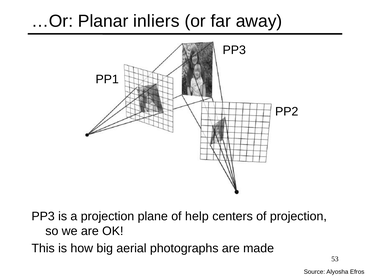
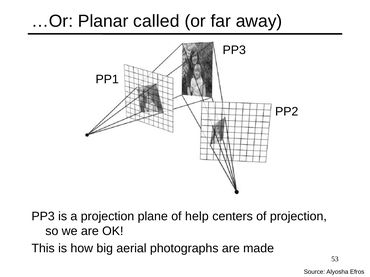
inliers: inliers -> called
